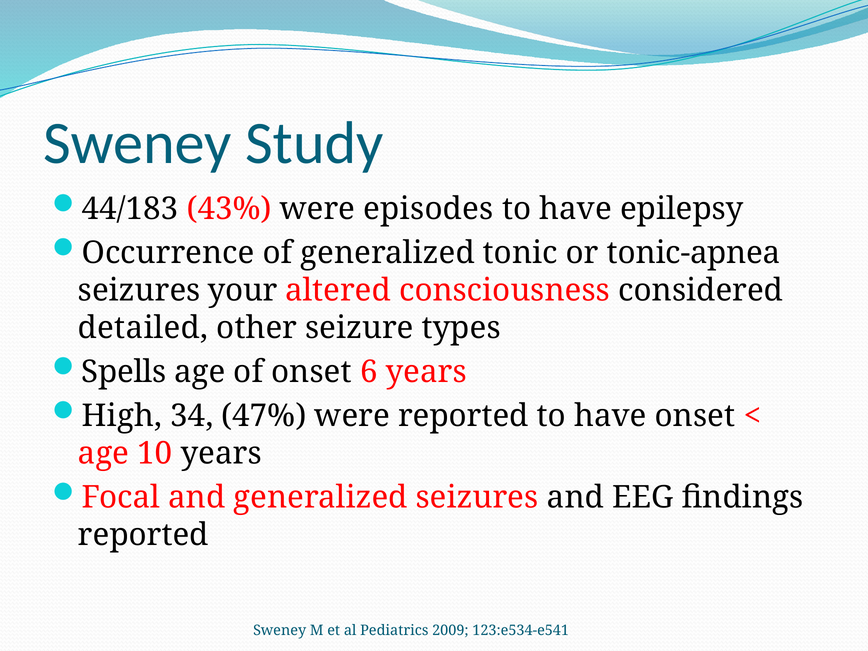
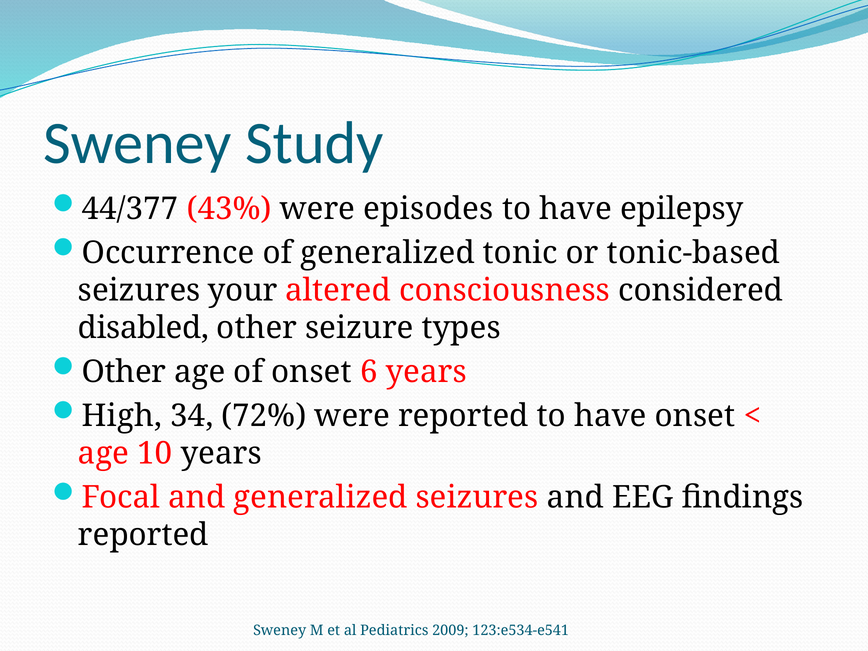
44/183: 44/183 -> 44/377
tonic-apnea: tonic-apnea -> tonic-based
detailed: detailed -> disabled
Spells at (124, 372): Spells -> Other
47%: 47% -> 72%
